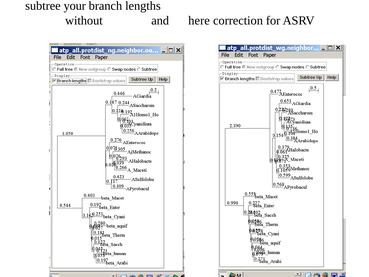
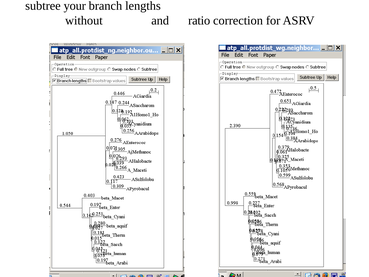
here: here -> ratio
